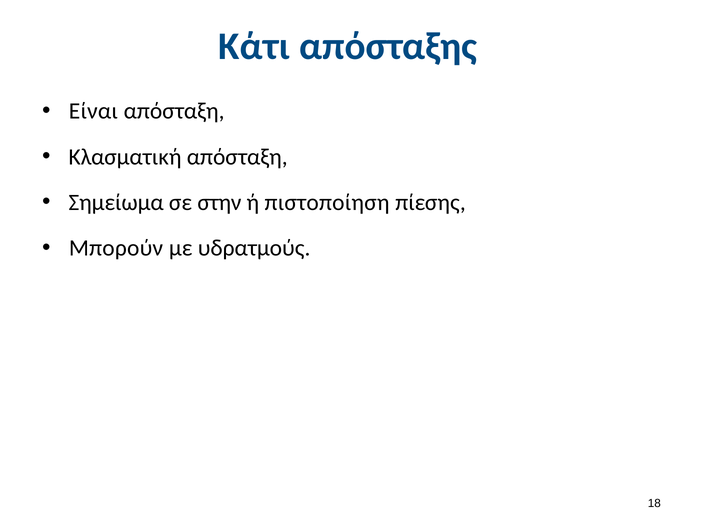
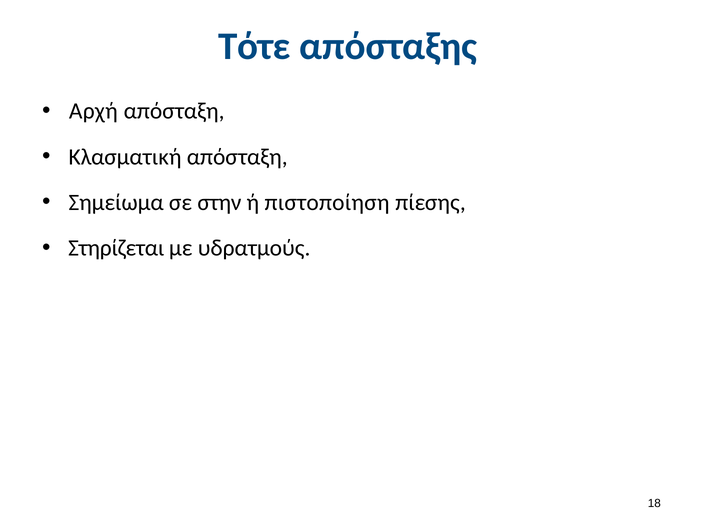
Κάτι: Κάτι -> Τότε
Είναι: Είναι -> Αρχή
Μπορούν: Μπορούν -> Στηρίζεται
